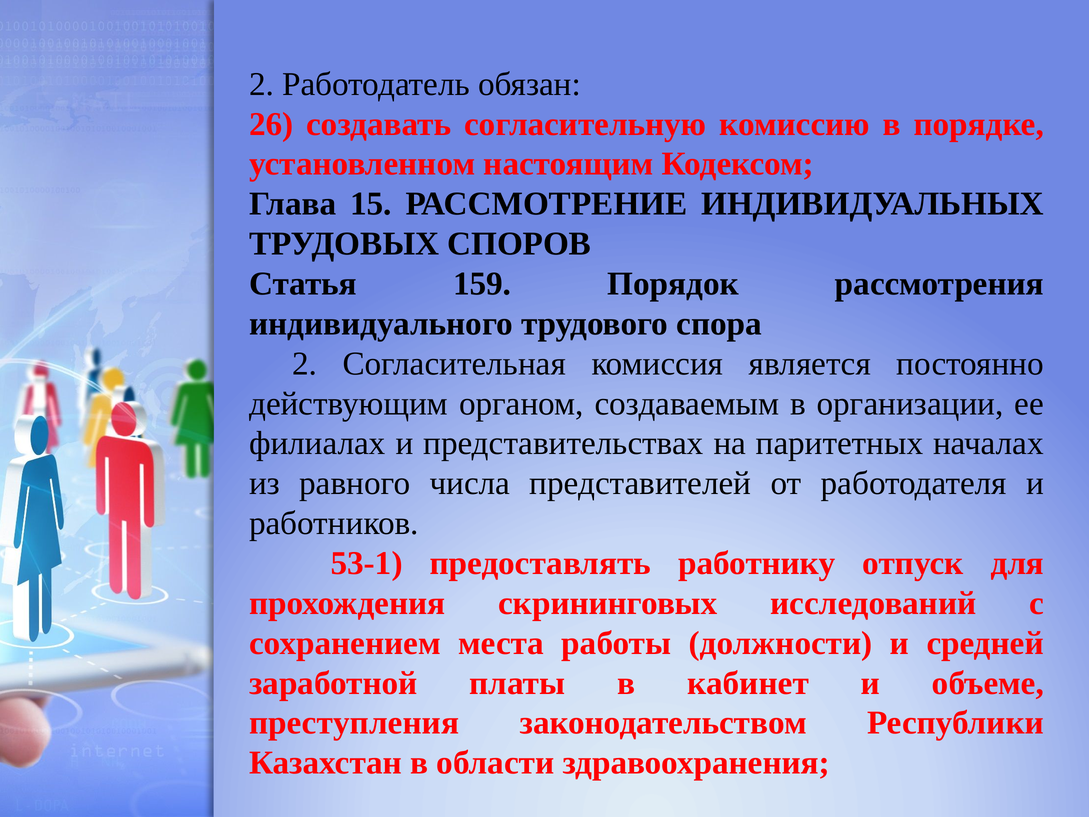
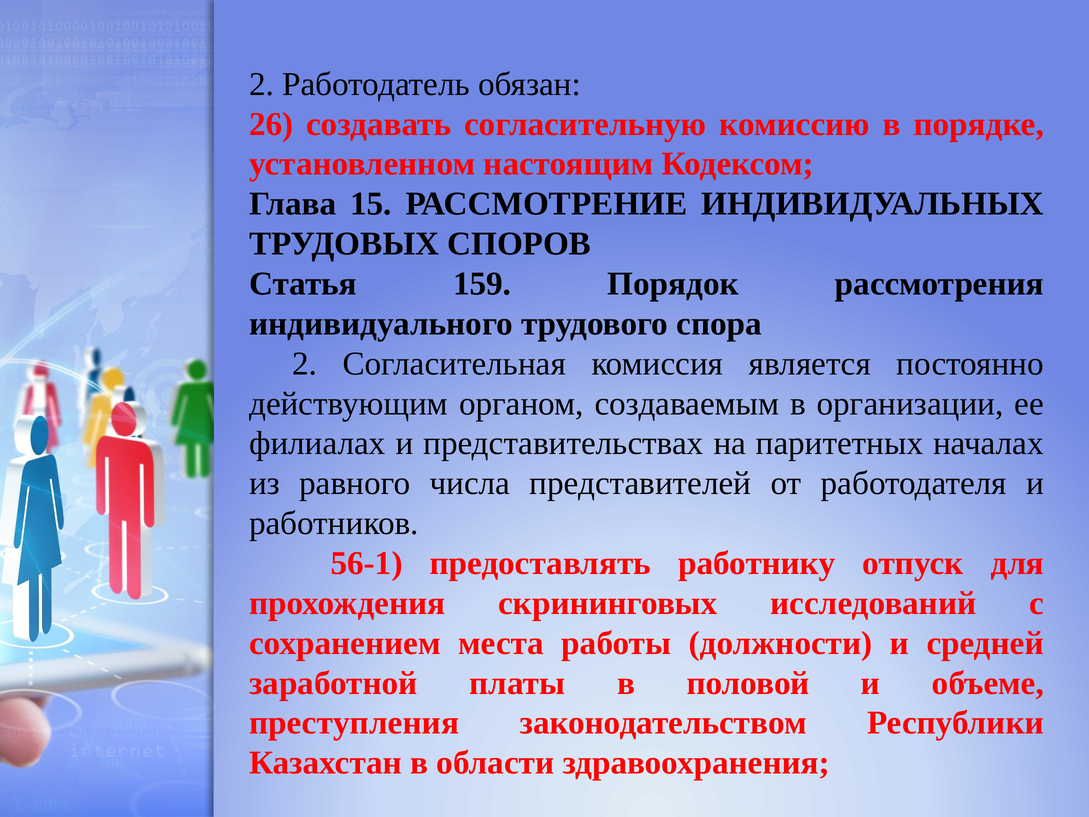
53-1: 53-1 -> 56-1
кабинет: кабинет -> половой
